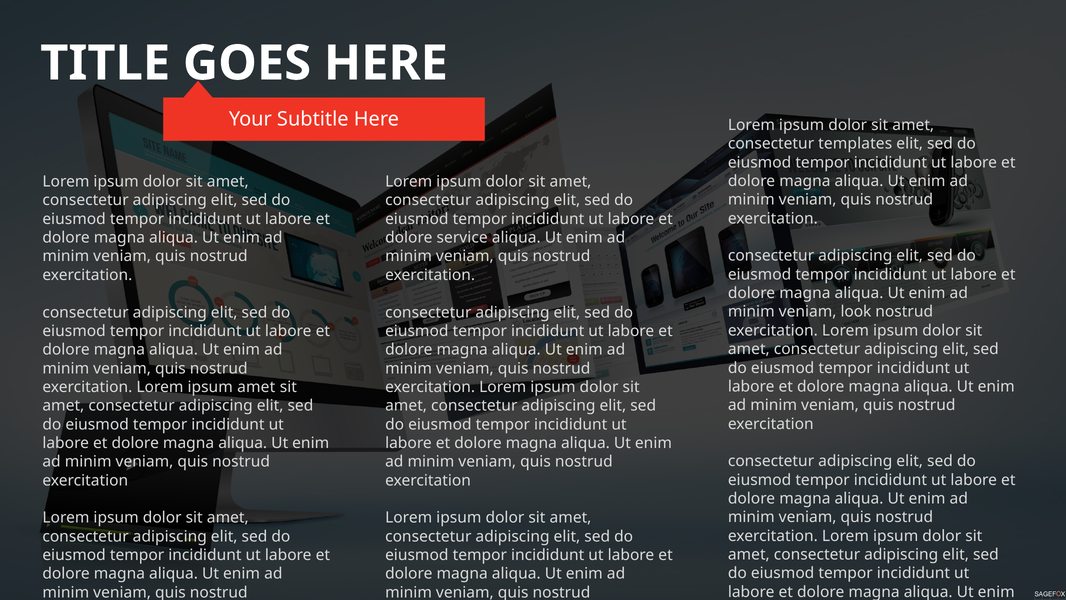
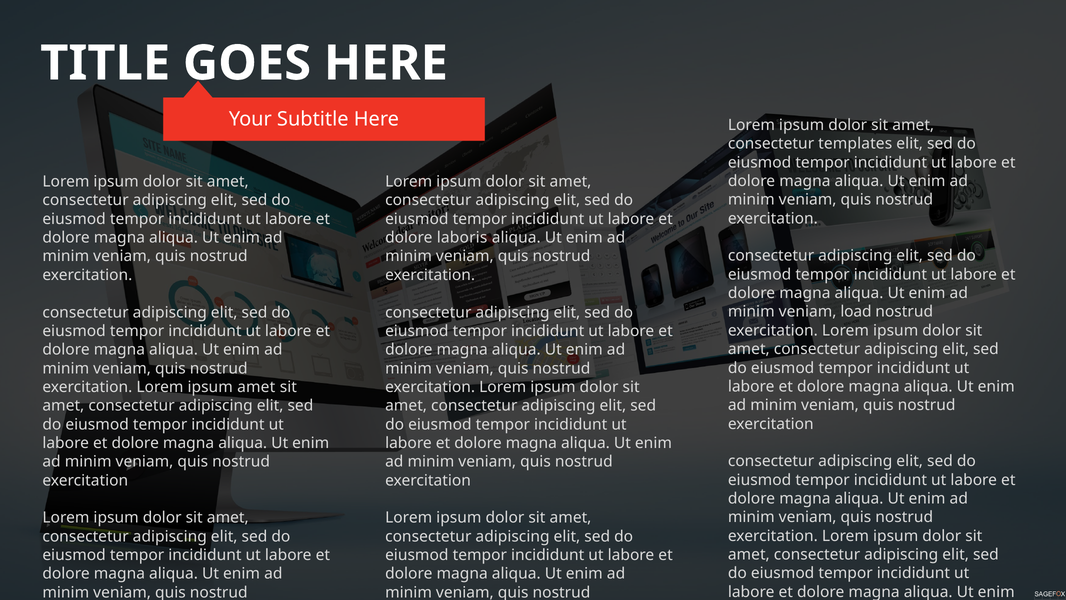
service: service -> laboris
look: look -> load
